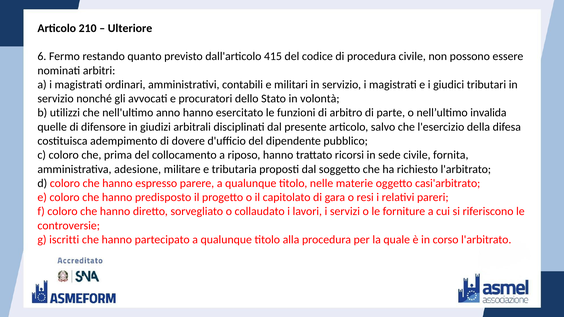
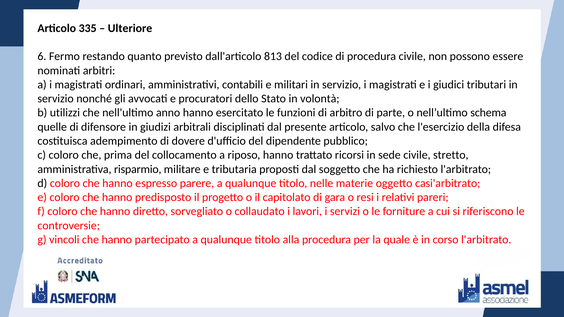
210: 210 -> 335
415: 415 -> 813
invalida: invalida -> schema
fornita: fornita -> stretto
adesione: adesione -> risparmio
iscritti: iscritti -> vincoli
